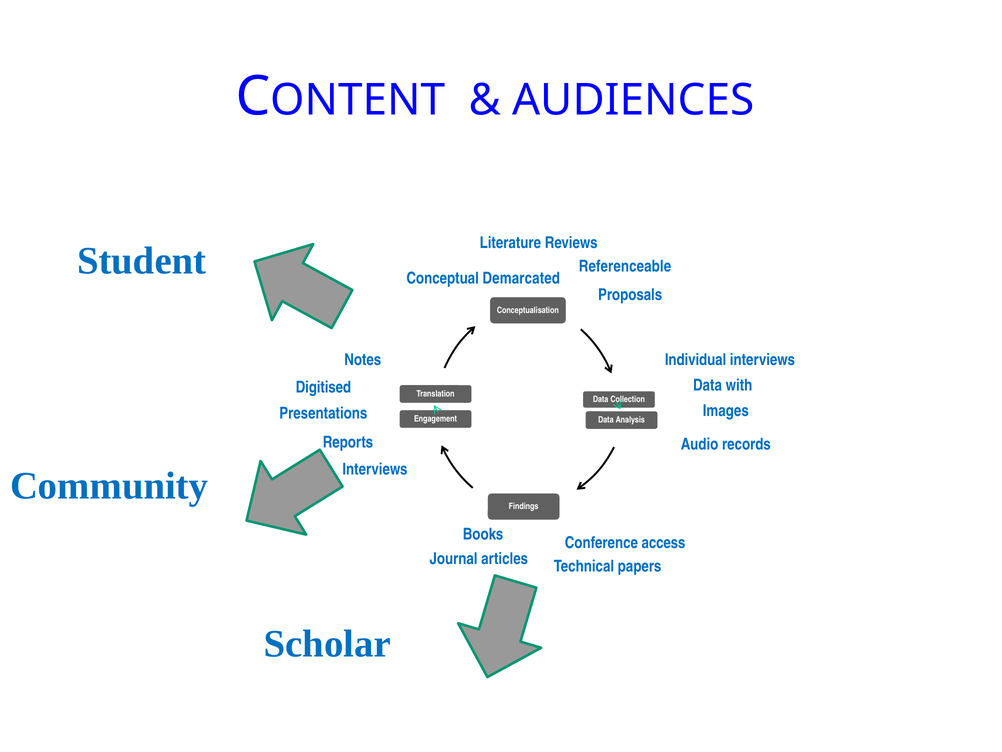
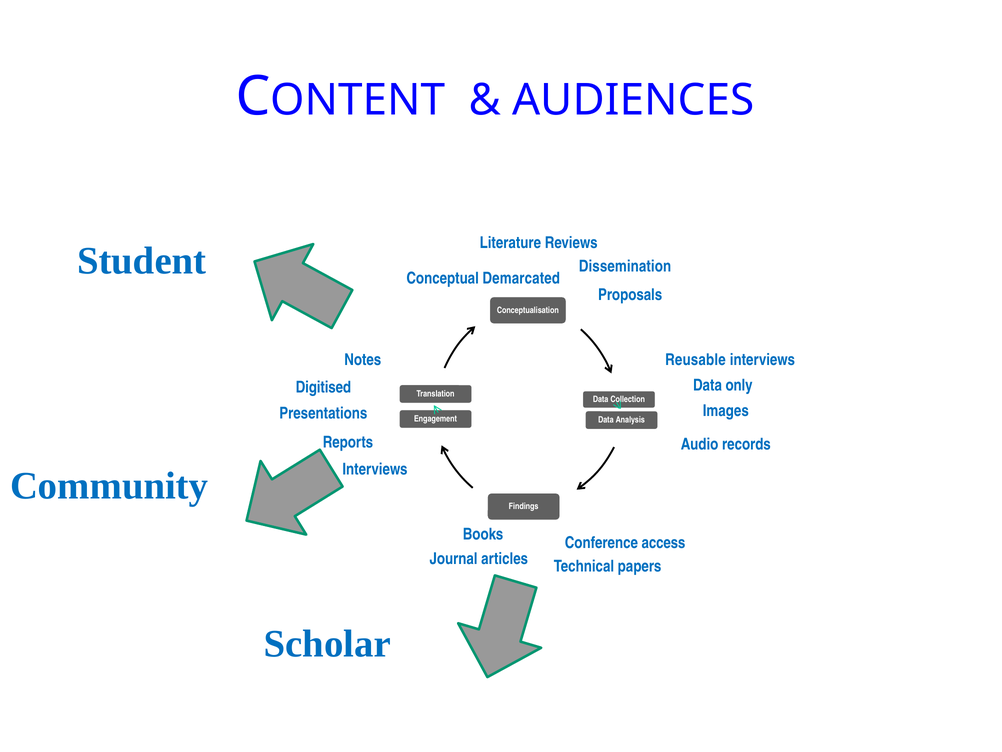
Referenceable: Referenceable -> Dissemination
Individual: Individual -> Reusable
with: with -> only
